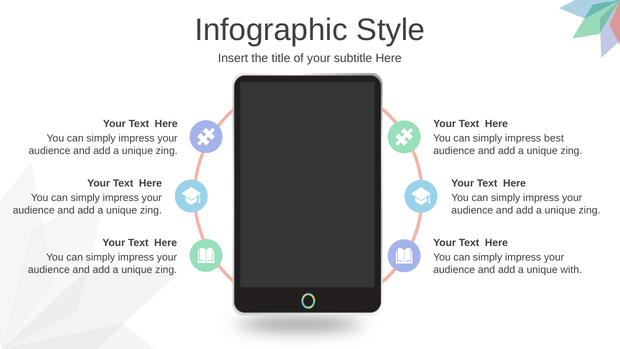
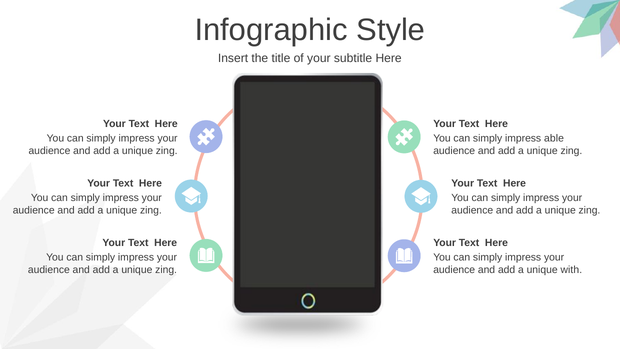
best: best -> able
